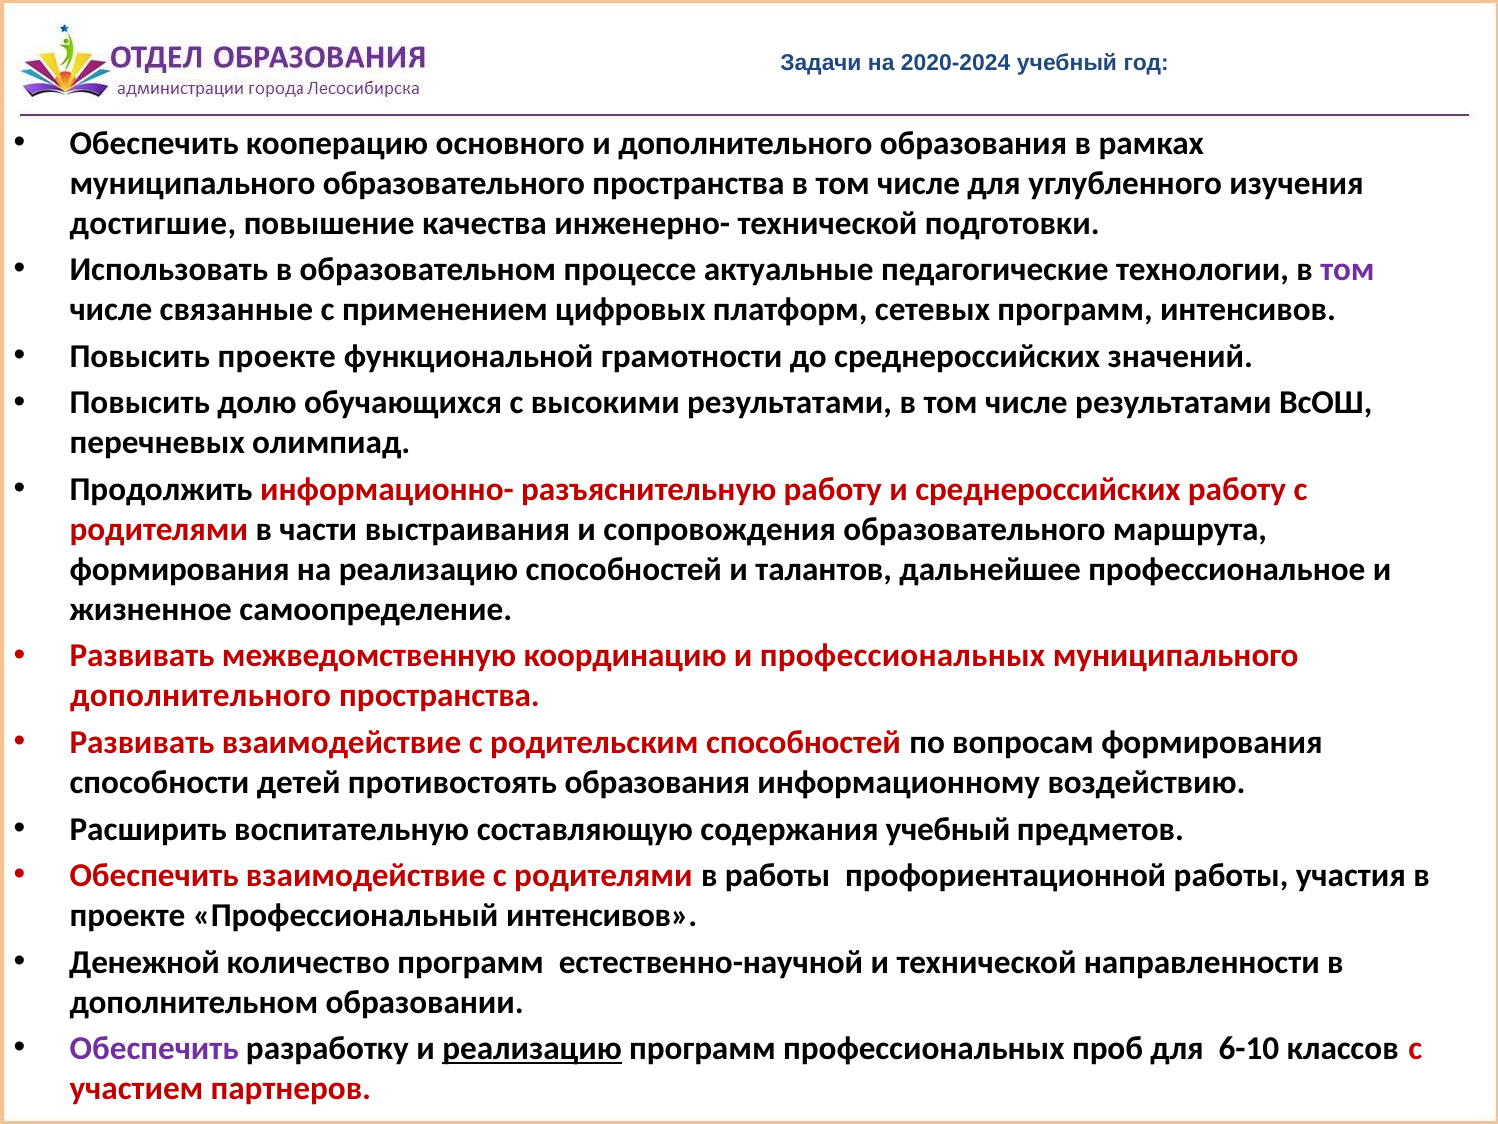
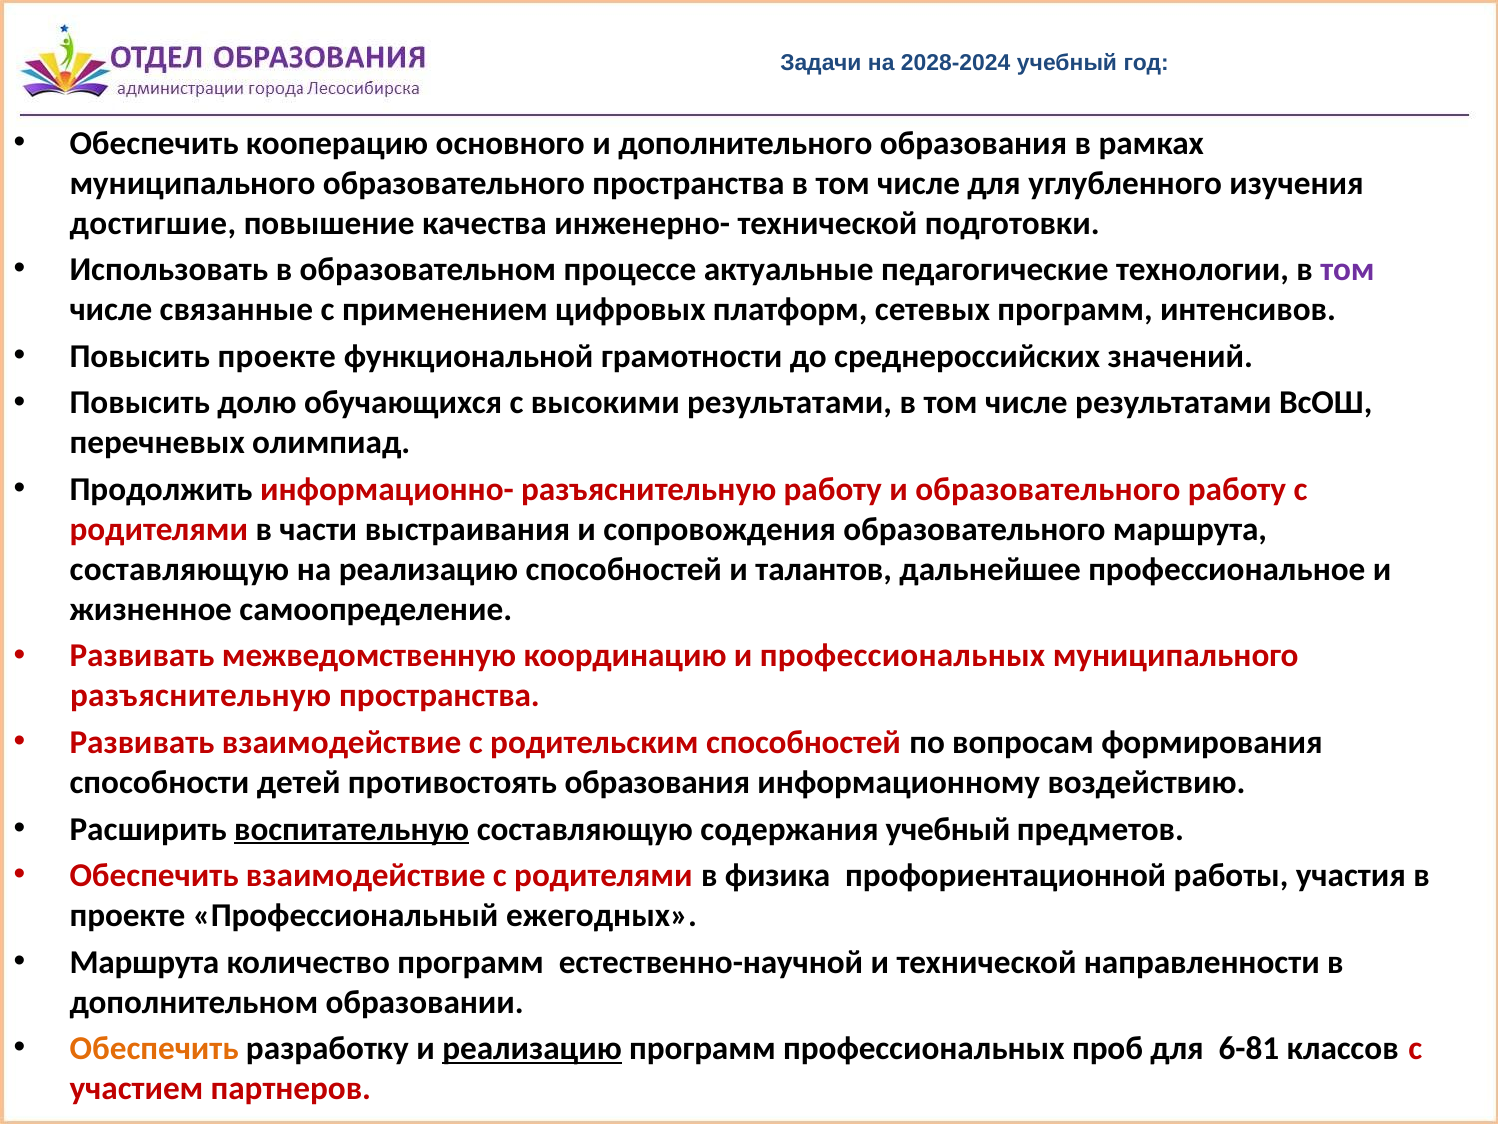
2020-2024: 2020-2024 -> 2028-2024
и среднероссийских: среднероссийских -> образовательного
формирования at (180, 569): формирования -> составляющую
дополнительного at (201, 696): дополнительного -> разъяснительную
воспитательную underline: none -> present
в работы: работы -> физика
Профессиональный интенсивов: интенсивов -> ежегодных
Денежной at (145, 962): Денежной -> Маршрута
Обеспечить at (154, 1048) colour: purple -> orange
6-10: 6-10 -> 6-81
